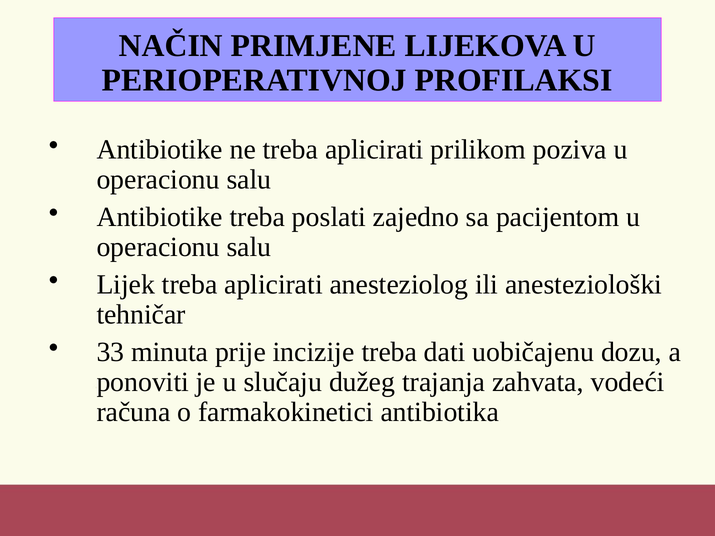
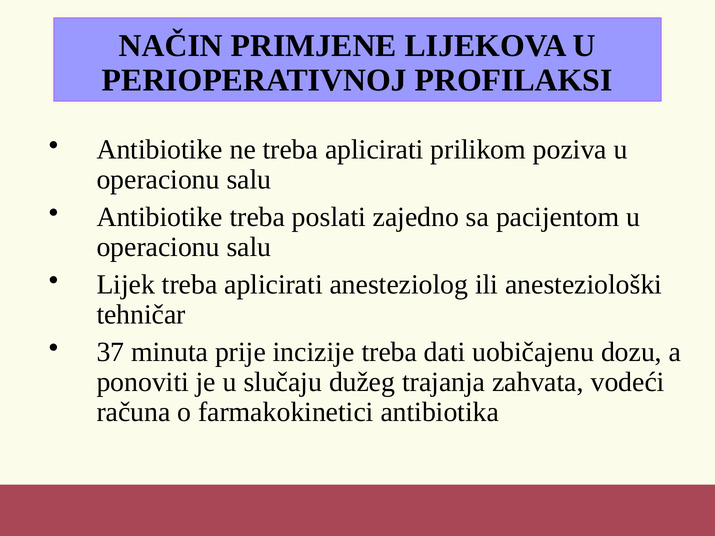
33: 33 -> 37
